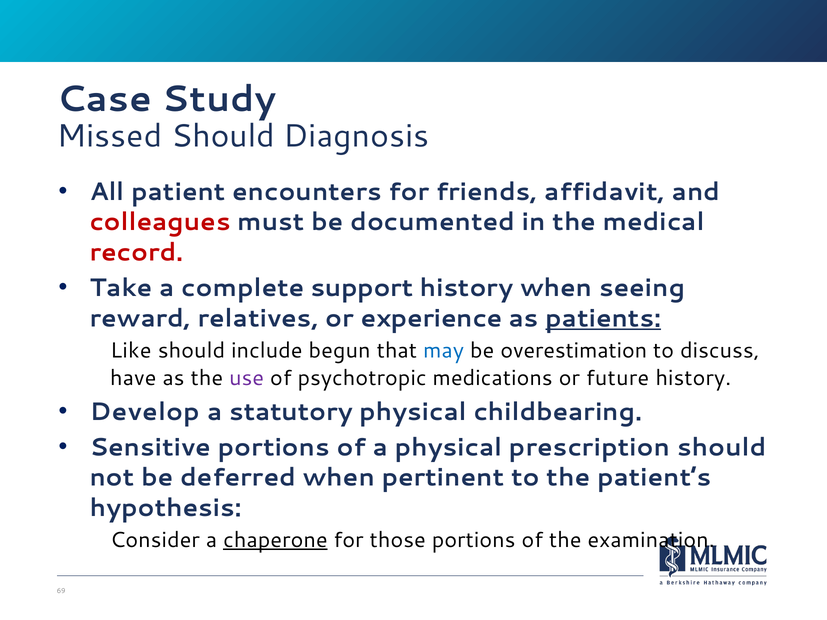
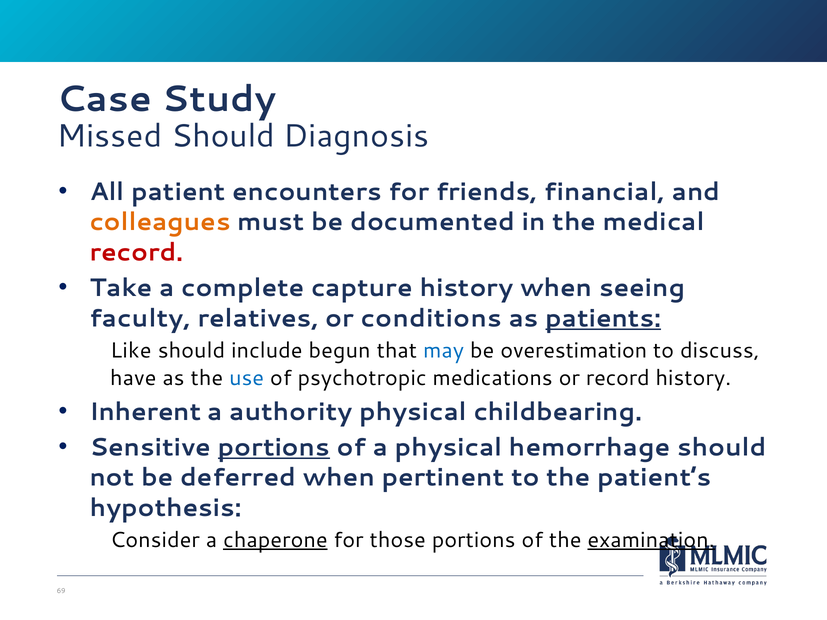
affidavit: affidavit -> financial
colleagues colour: red -> orange
support: support -> capture
reward: reward -> faculty
experience: experience -> conditions
use colour: purple -> blue
or future: future -> record
Develop: Develop -> Inherent
statutory: statutory -> authority
portions at (274, 447) underline: none -> present
prescription: prescription -> hemorrhage
examination underline: none -> present
